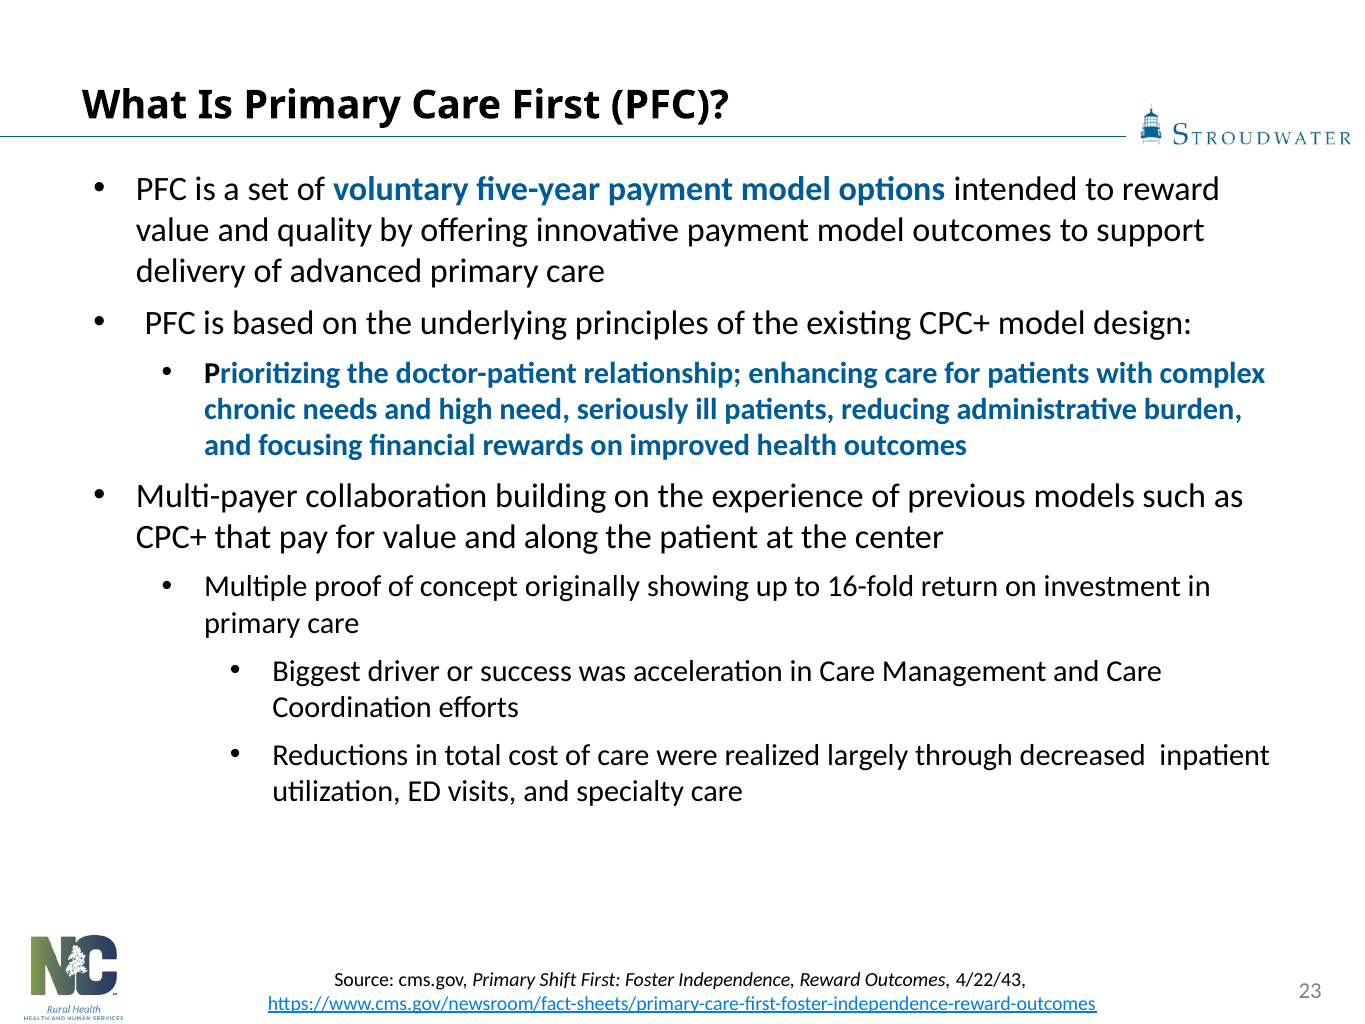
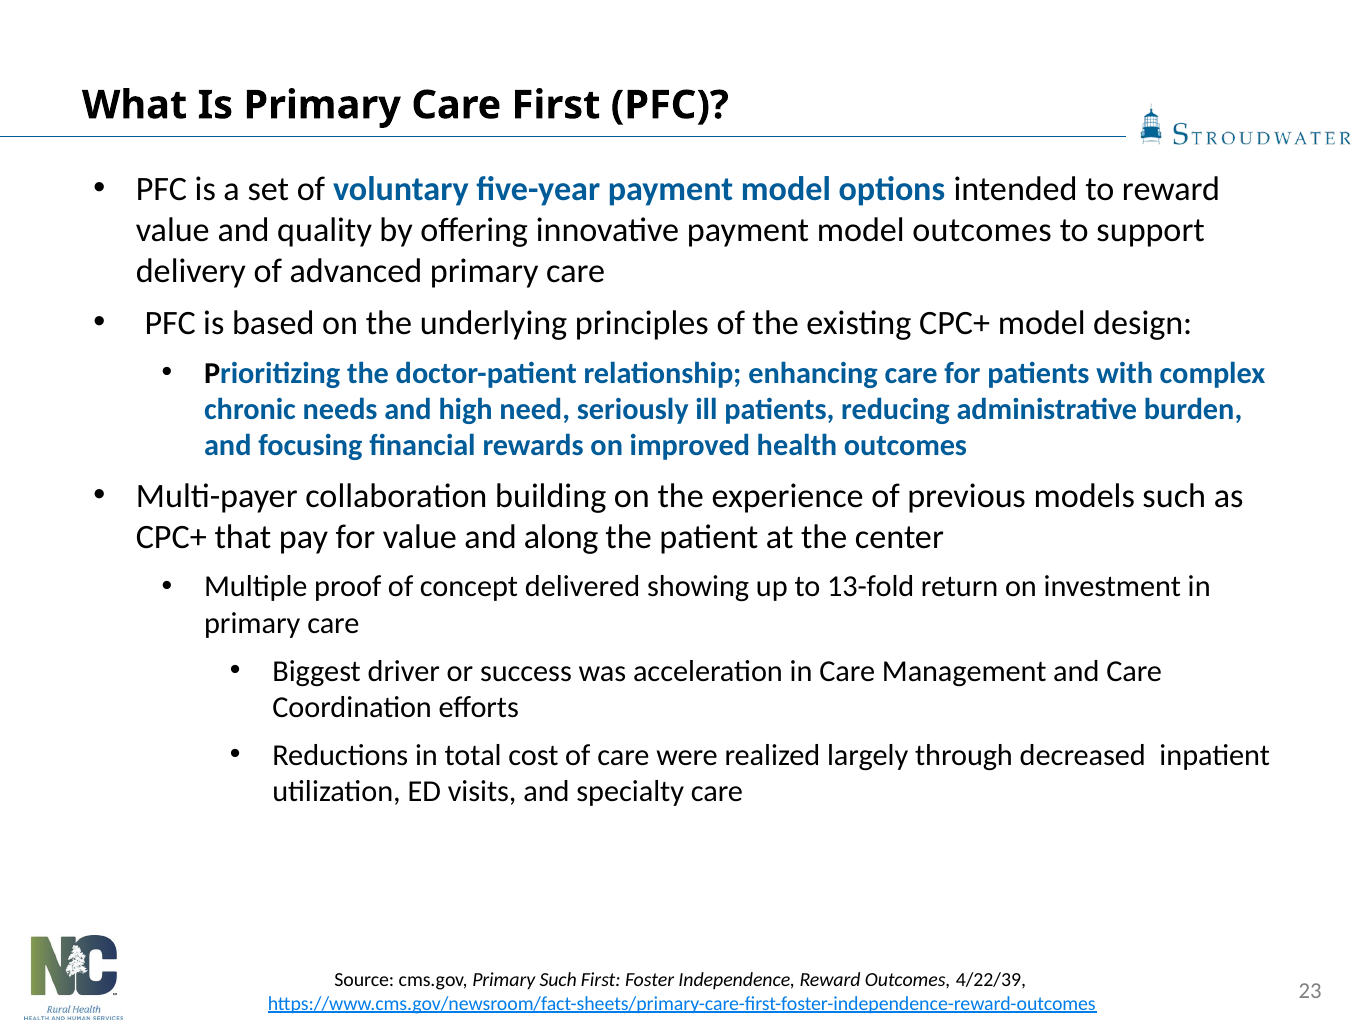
originally: originally -> delivered
16-fold: 16-fold -> 13-fold
Primary Shift: Shift -> Such
4/22/43: 4/22/43 -> 4/22/39
